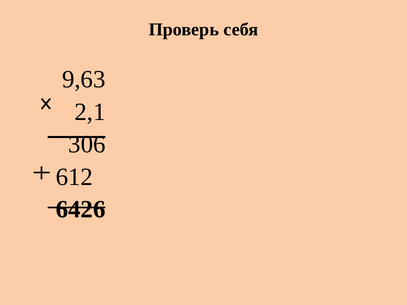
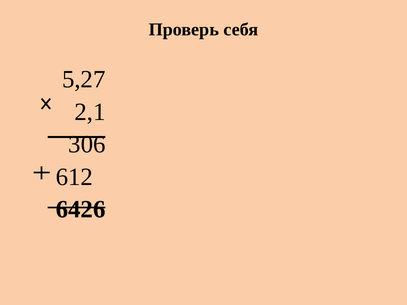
9,63: 9,63 -> 5,27
